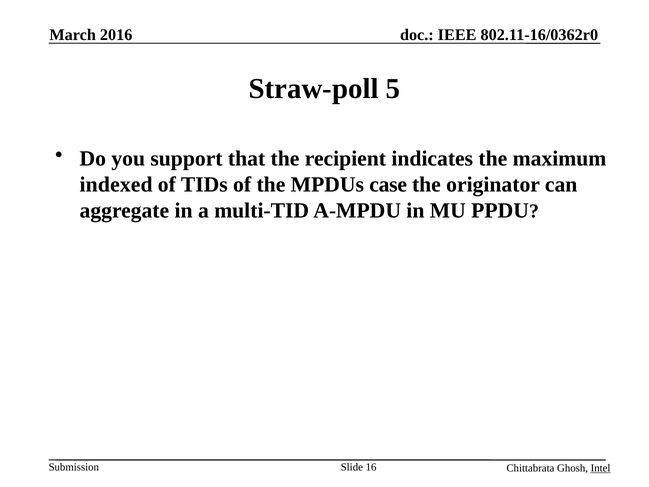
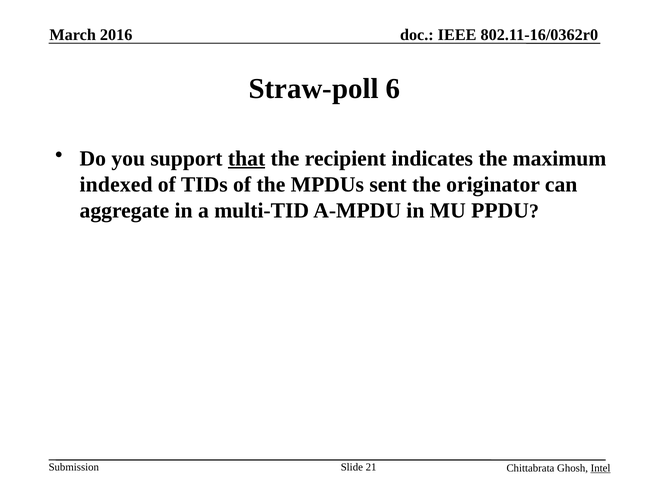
5: 5 -> 6
that underline: none -> present
case: case -> sent
16: 16 -> 21
